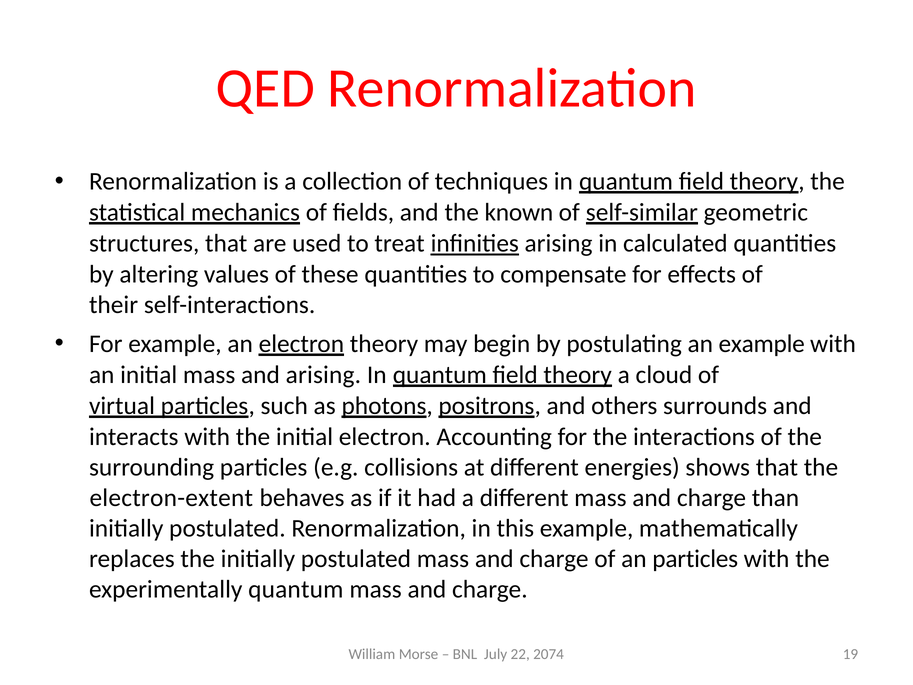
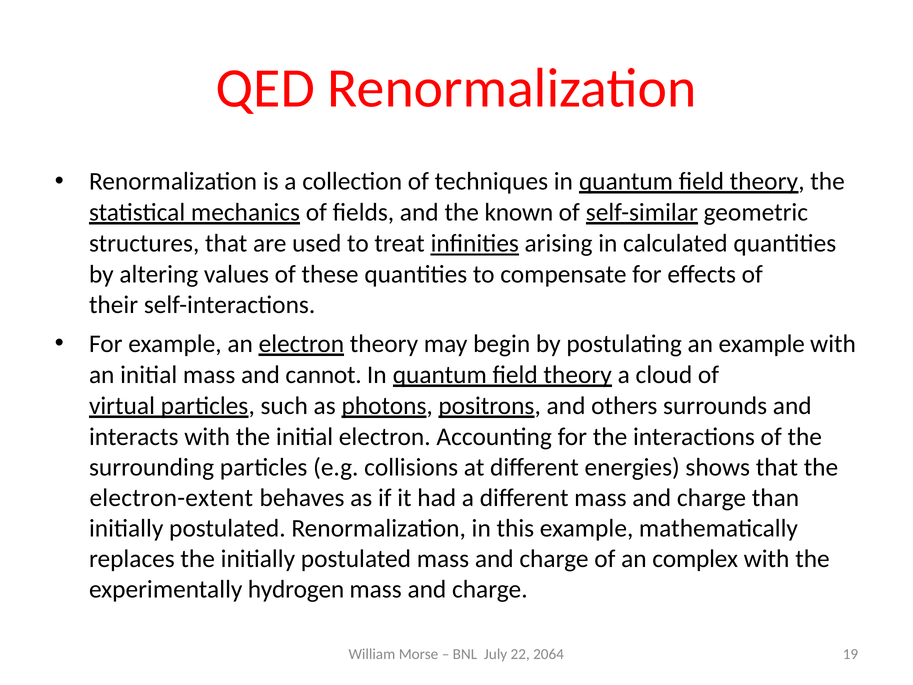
and arising: arising -> cannot
an particles: particles -> complex
experimentally quantum: quantum -> hydrogen
2074: 2074 -> 2064
